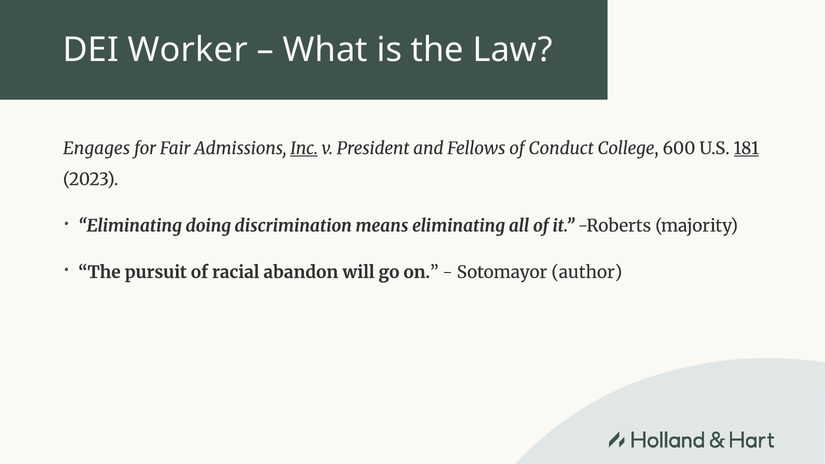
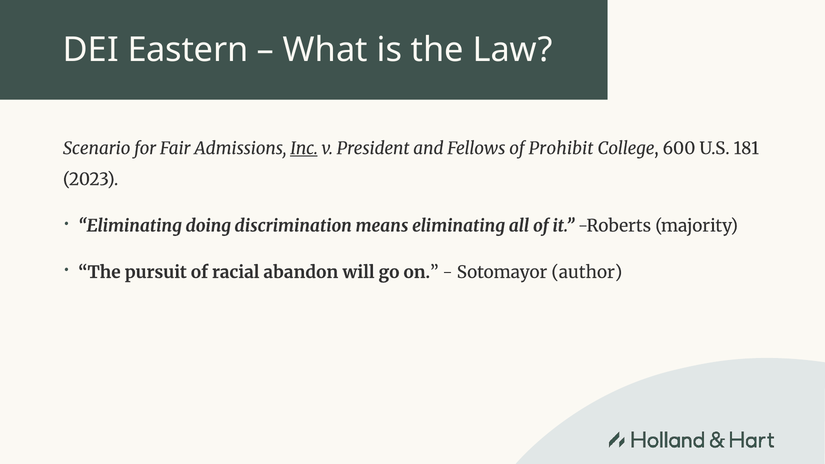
Worker: Worker -> Eastern
Engages: Engages -> Scenario
Conduct: Conduct -> Prohibit
181 underline: present -> none
